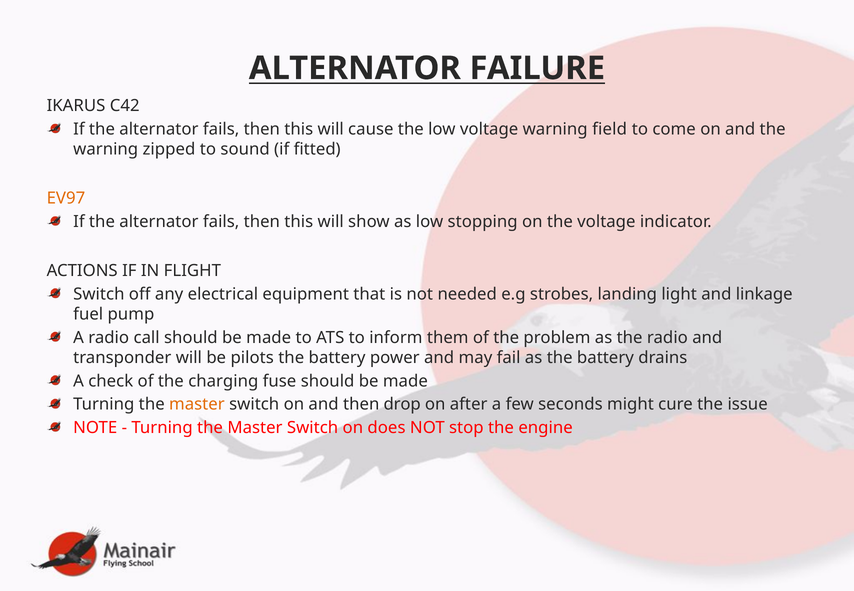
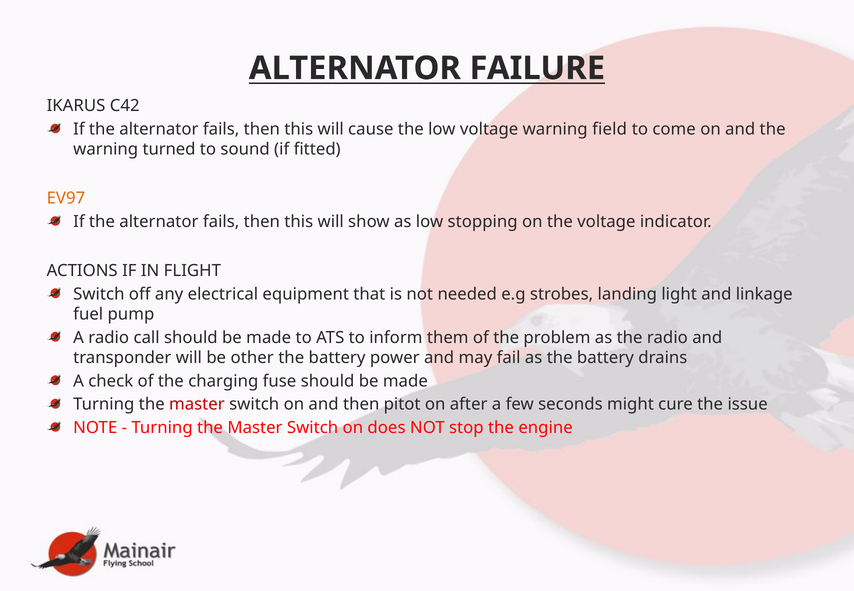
zipped: zipped -> turned
pilots: pilots -> other
master at (197, 405) colour: orange -> red
drop: drop -> pitot
